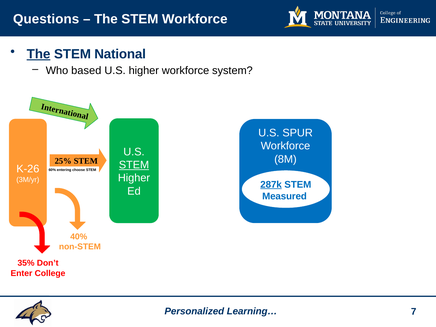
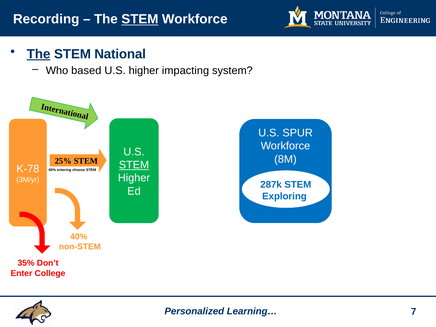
Questions: Questions -> Recording
STEM at (140, 19) underline: none -> present
higher workforce: workforce -> impacting
K-26: K-26 -> K-78
287k underline: present -> none
Measured: Measured -> Exploring
